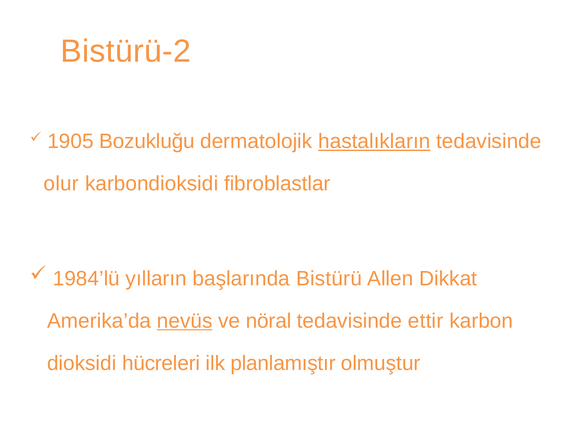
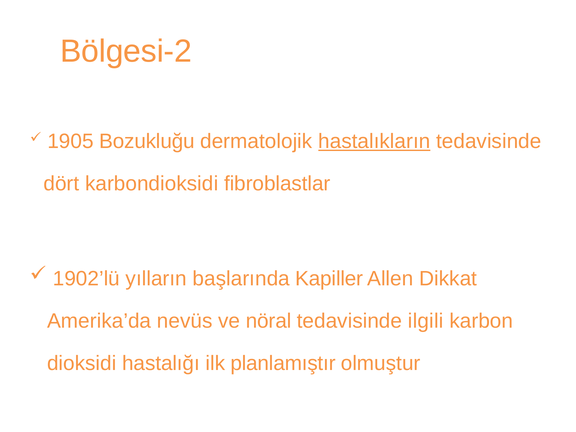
Bistürü-2: Bistürü-2 -> Bölgesi-2
olur: olur -> dört
1984’lü: 1984’lü -> 1902’lü
Bistürü: Bistürü -> Kapiller
nevüs underline: present -> none
ettir: ettir -> ilgili
hücreleri: hücreleri -> hastalığı
